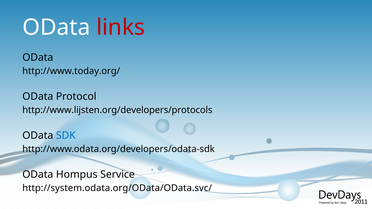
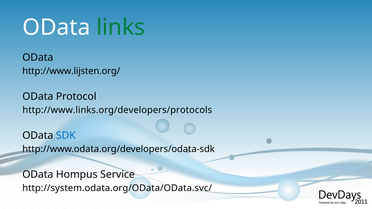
links colour: red -> green
http://www.today.org/: http://www.today.org/ -> http://www.lijsten.org/
http://www.lijsten.org/developers/protocols: http://www.lijsten.org/developers/protocols -> http://www.links.org/developers/protocols
